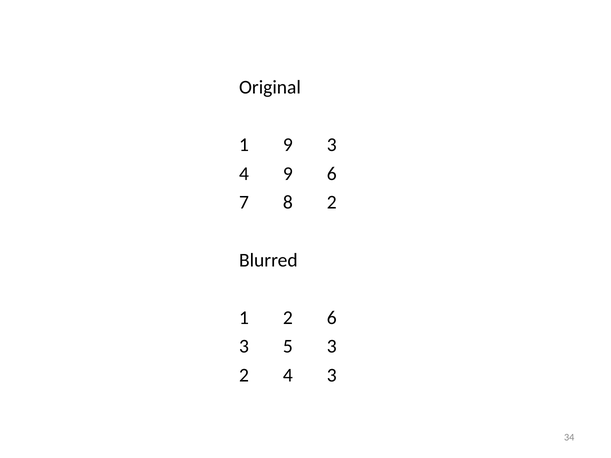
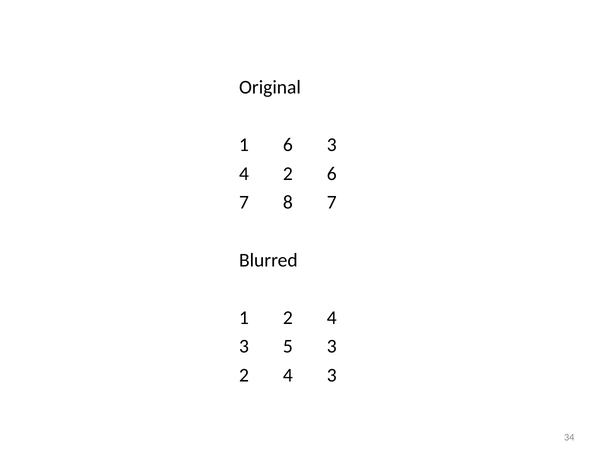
1 9: 9 -> 6
4 9: 9 -> 2
8 2: 2 -> 7
1 2 6: 6 -> 4
